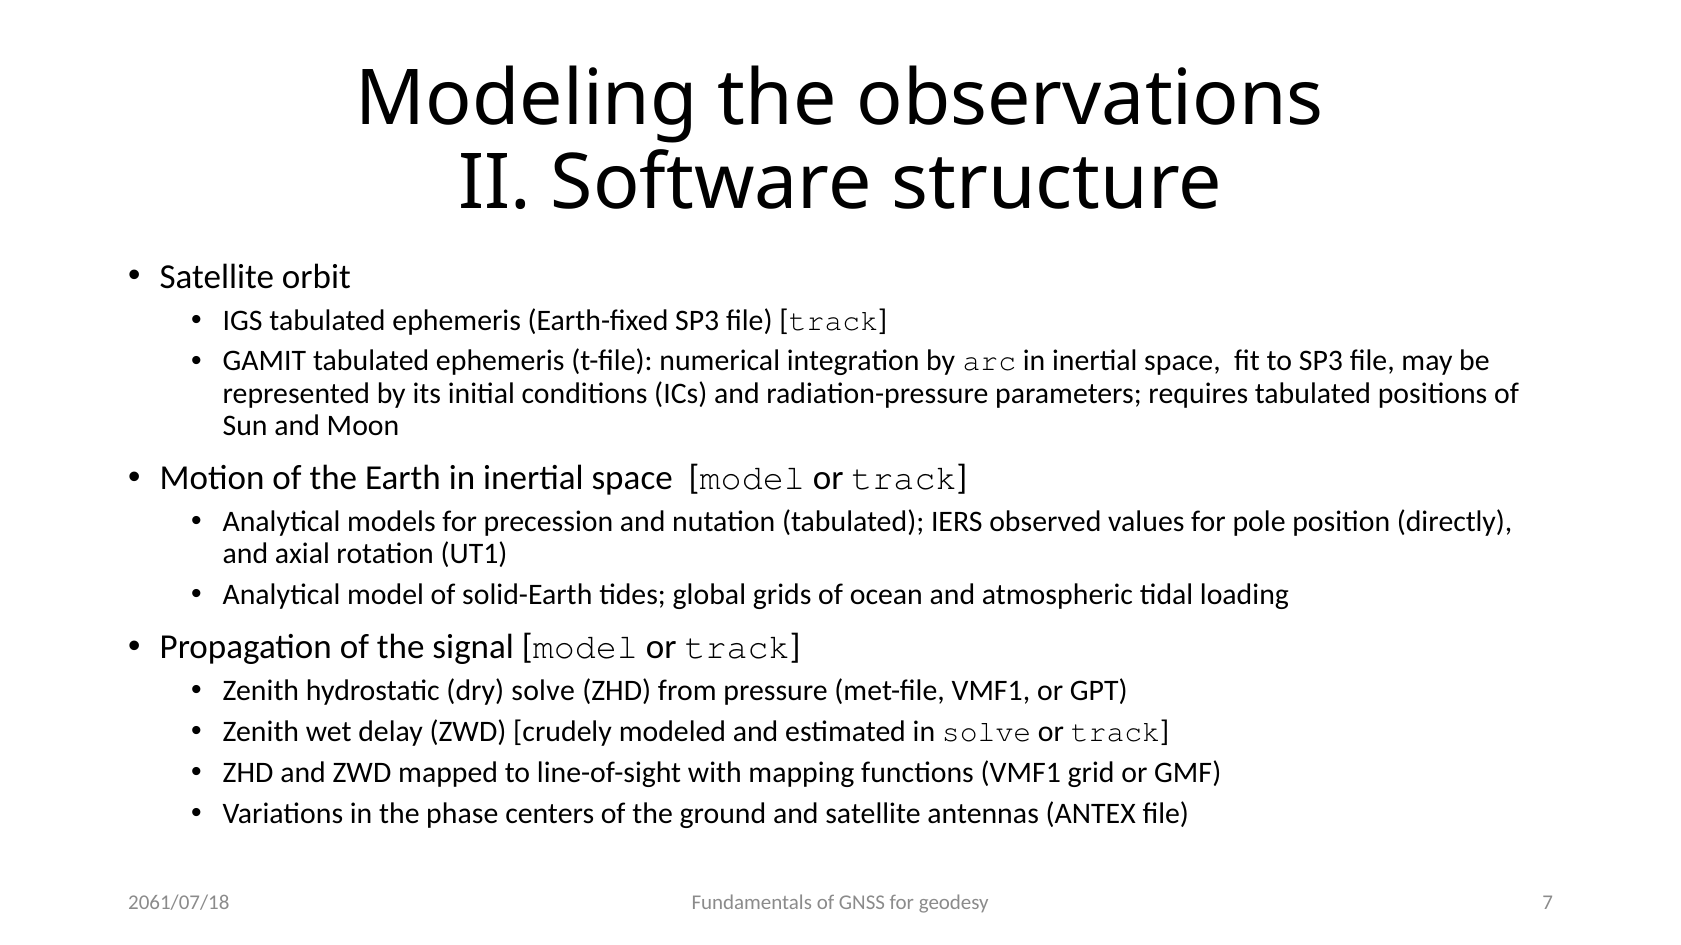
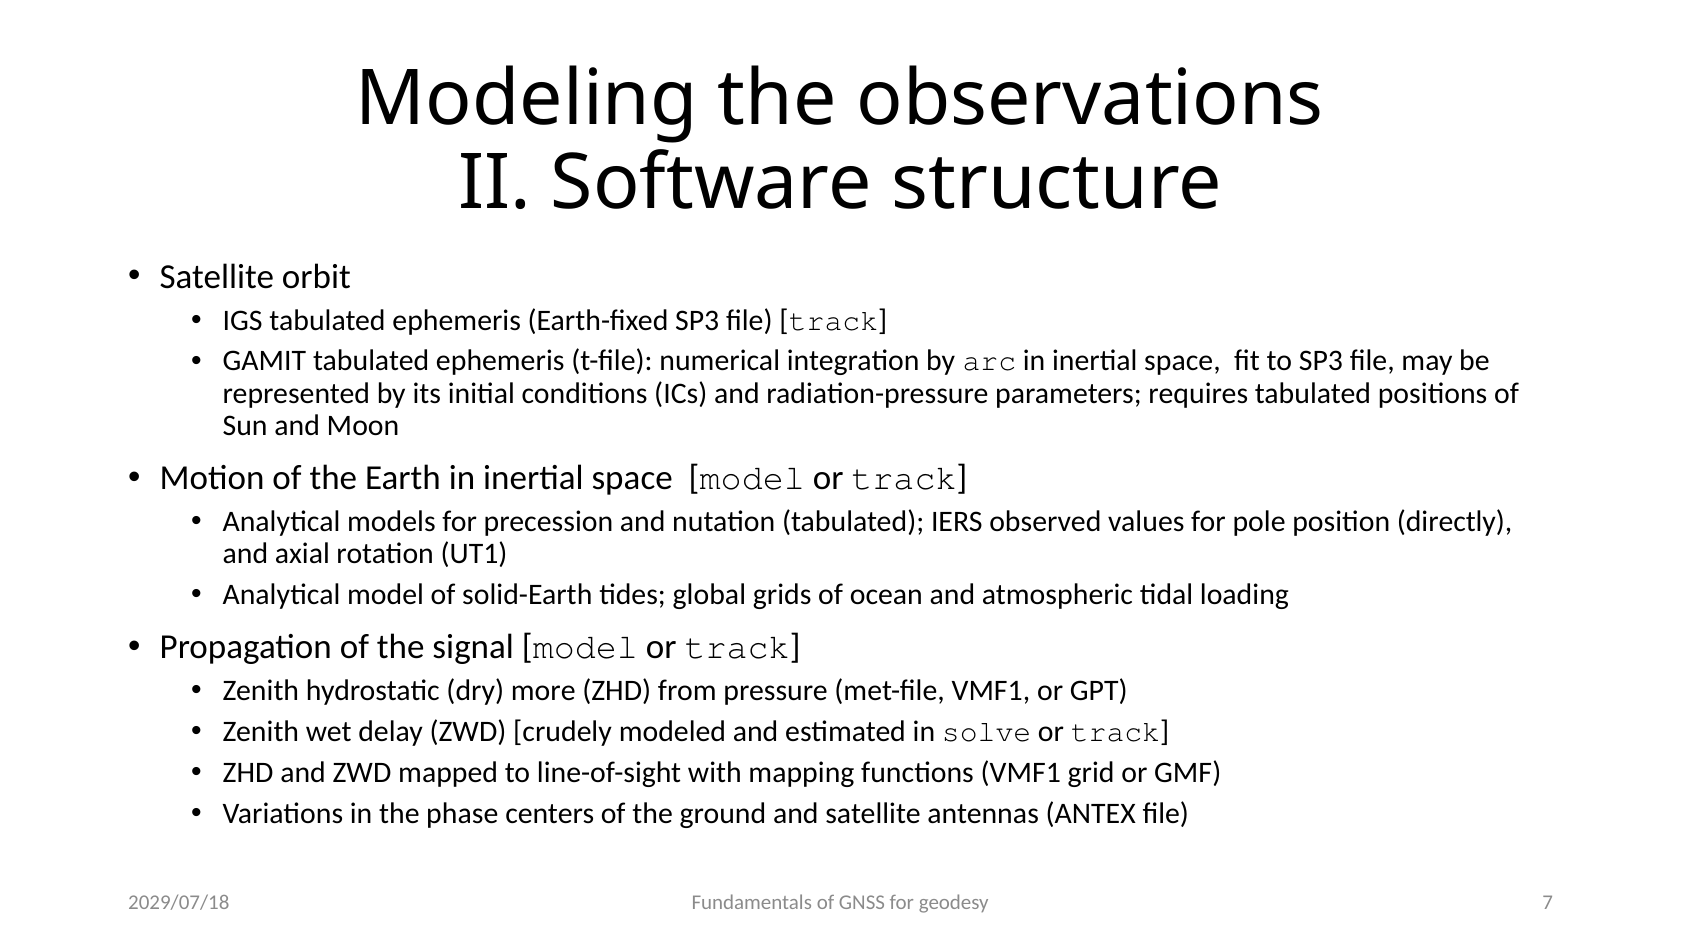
dry solve: solve -> more
2061/07/18: 2061/07/18 -> 2029/07/18
